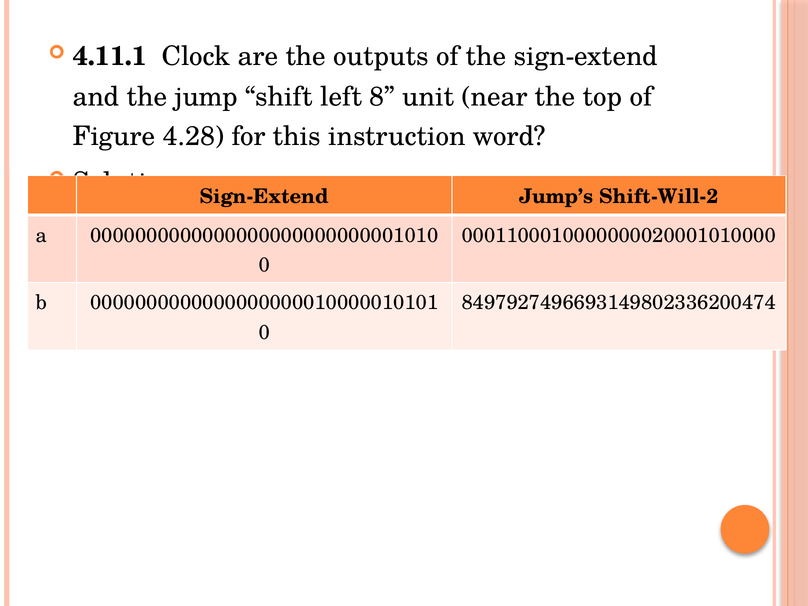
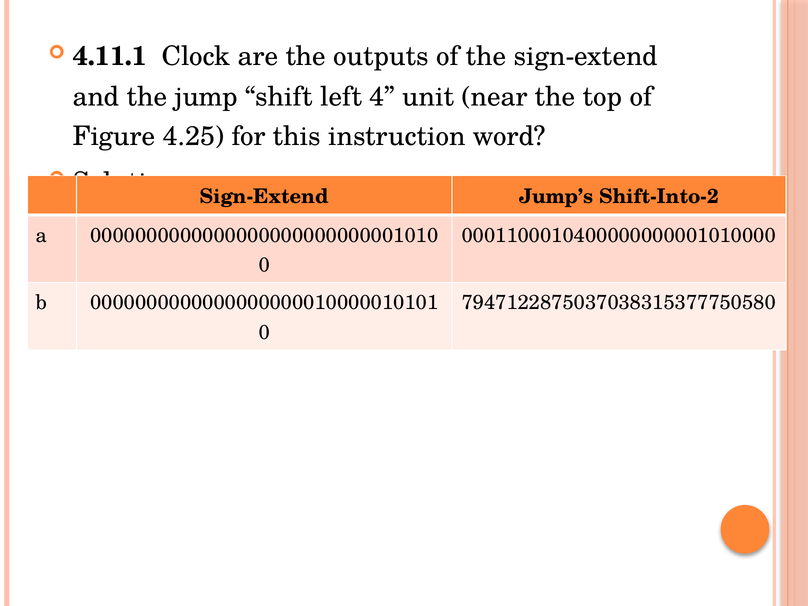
8: 8 -> 4
4.28: 4.28 -> 4.25
Shift-Will-2: Shift-Will-2 -> Shift-Into-2
0001100010000000020001010000: 0001100010000000020001010000 -> 0001100010400000000001010000
8497927496693149802336200474: 8497927496693149802336200474 -> 7947122875037038315377750580
